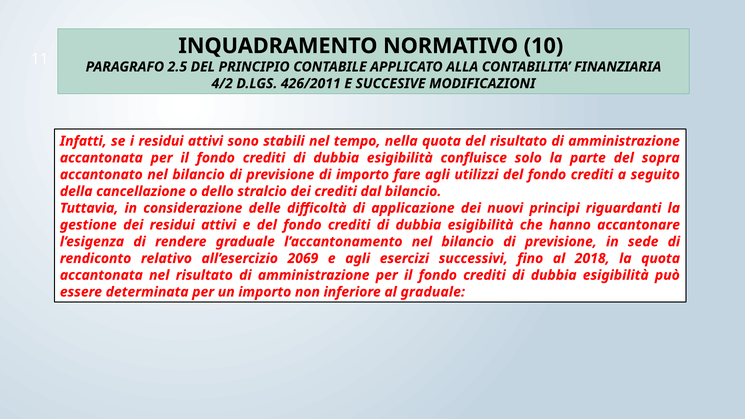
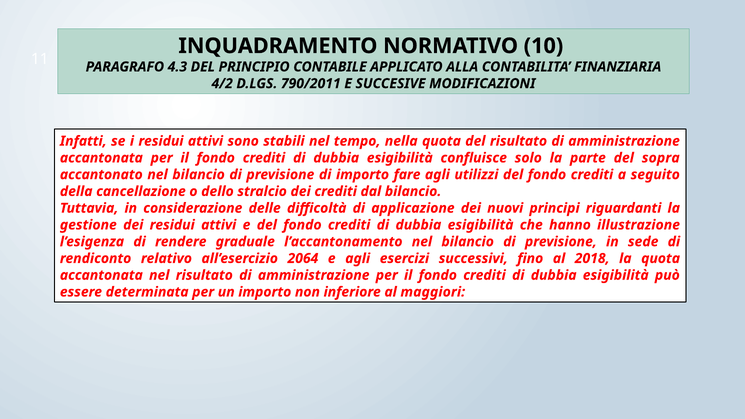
2.5: 2.5 -> 4.3
426/2011: 426/2011 -> 790/2011
accantonare: accantonare -> illustrazione
2069: 2069 -> 2064
al graduale: graduale -> maggiori
